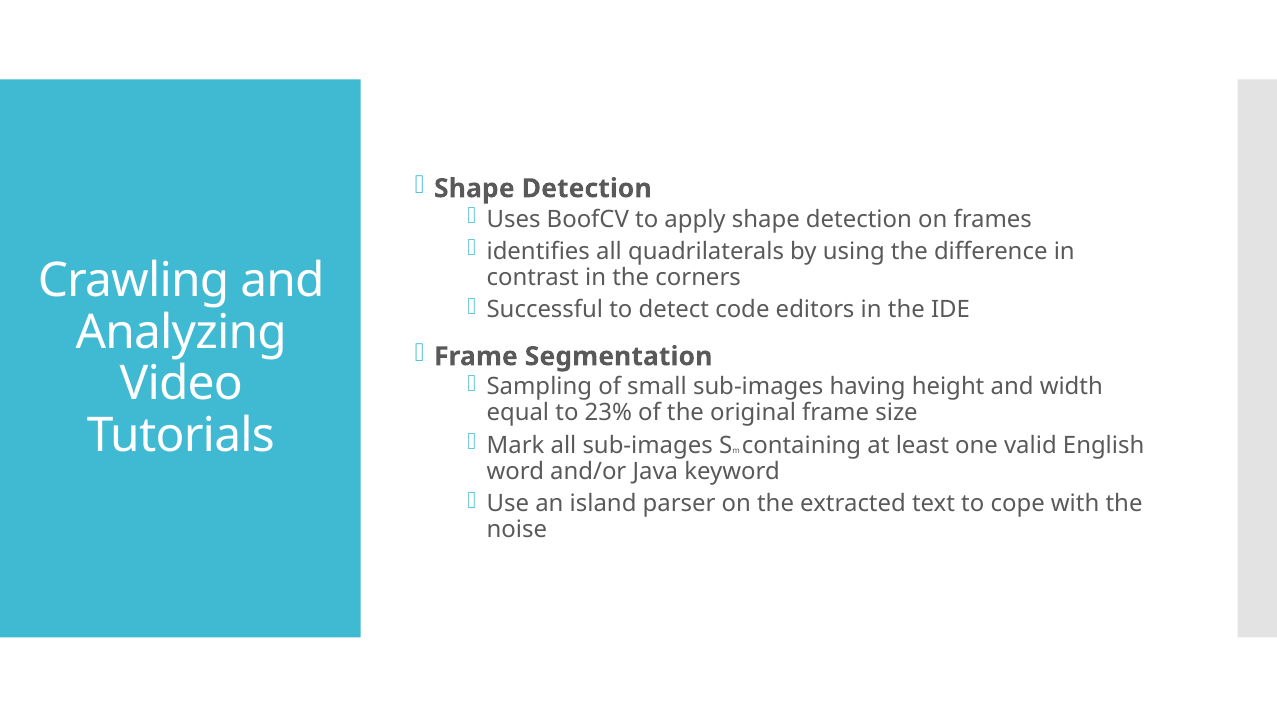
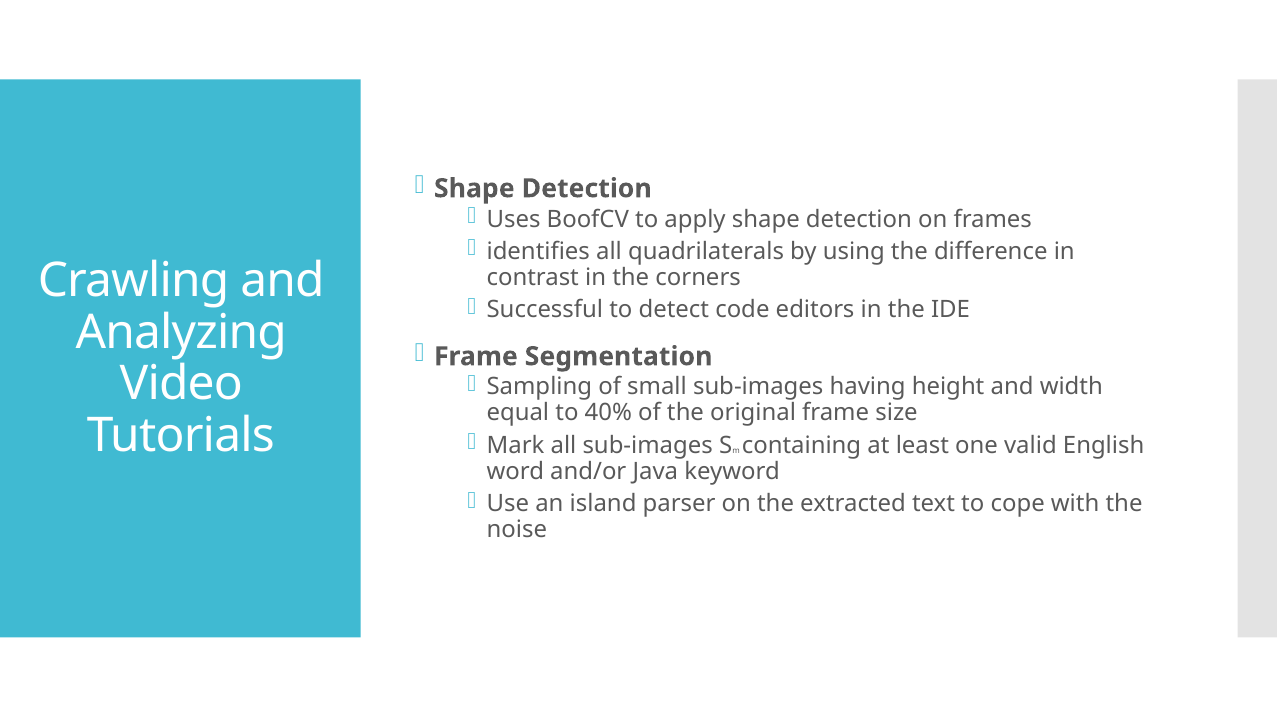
23%: 23% -> 40%
